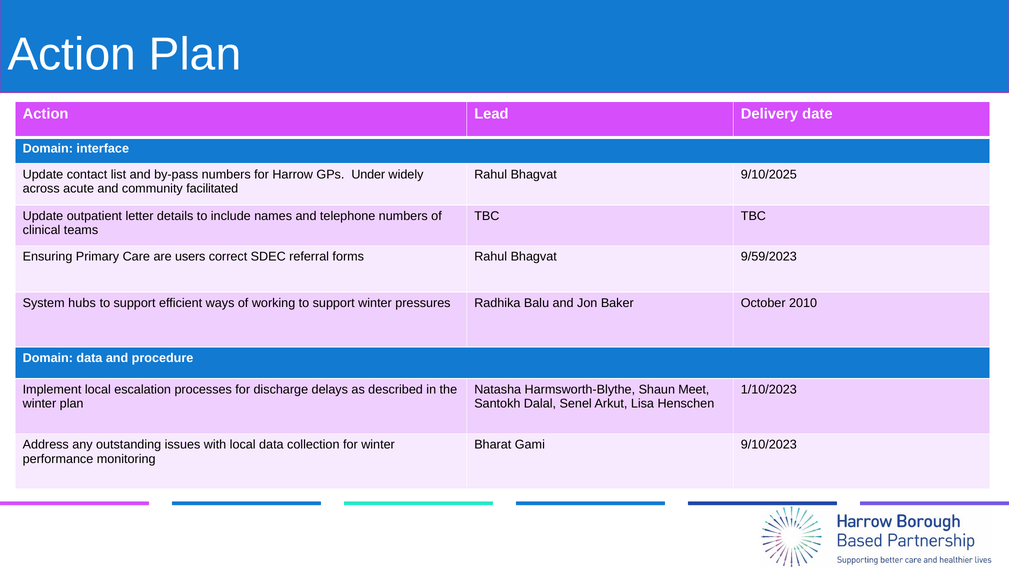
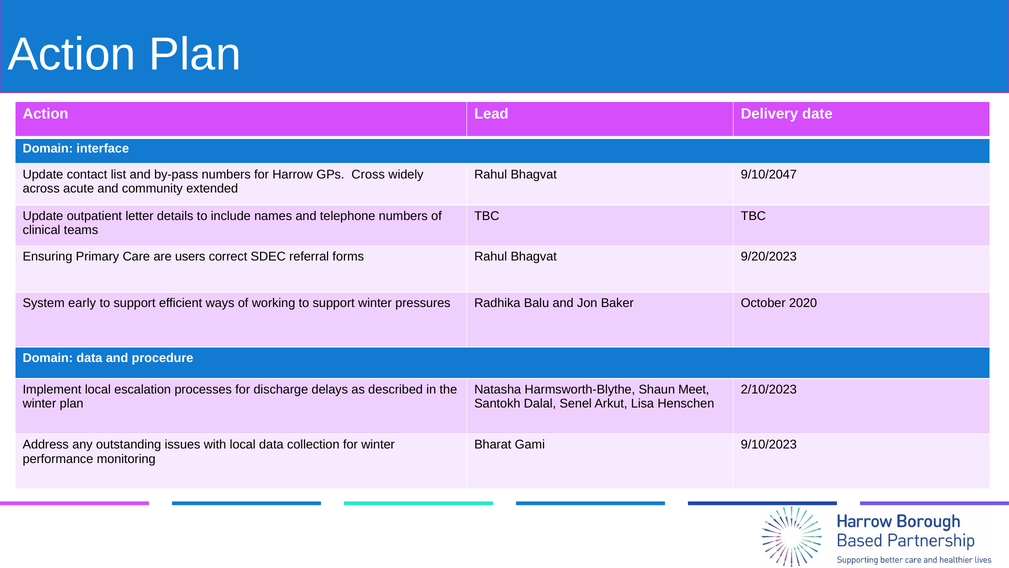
Under: Under -> Cross
9/10/2025: 9/10/2025 -> 9/10/2047
facilitated: facilitated -> extended
9/59/2023: 9/59/2023 -> 9/20/2023
hubs: hubs -> early
2010: 2010 -> 2020
1/10/2023: 1/10/2023 -> 2/10/2023
